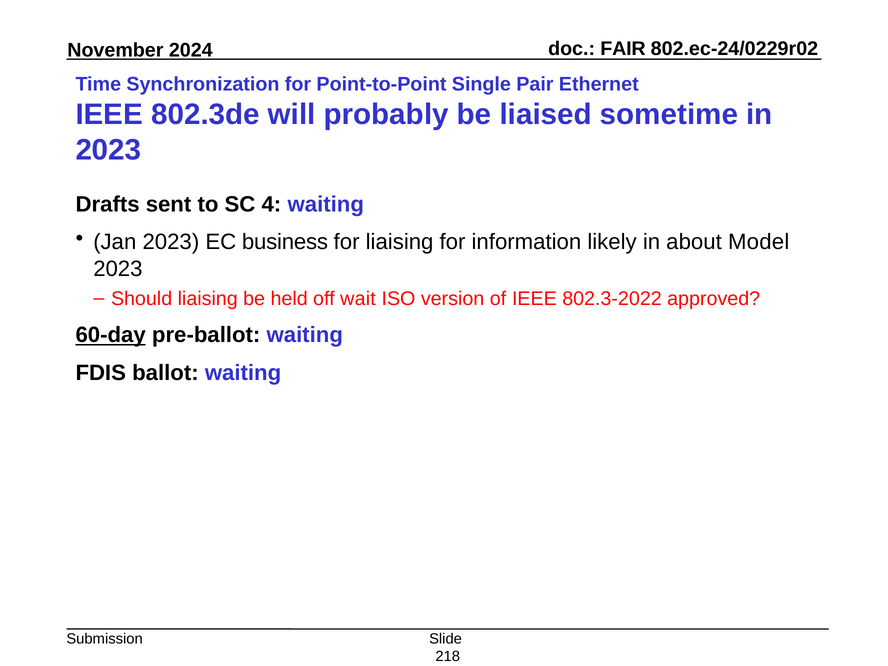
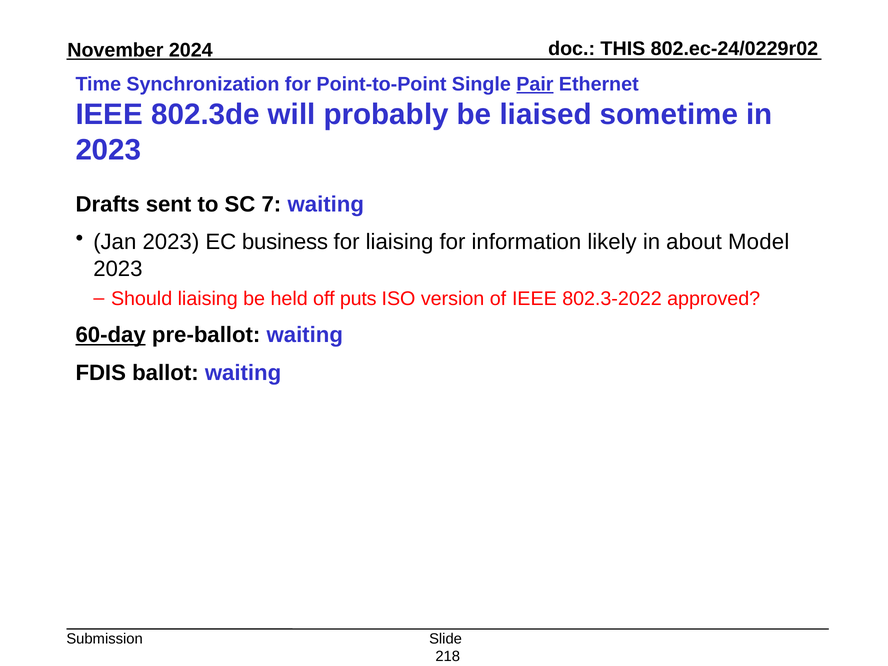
FAIR: FAIR -> THIS
Pair underline: none -> present
4: 4 -> 7
wait: wait -> puts
